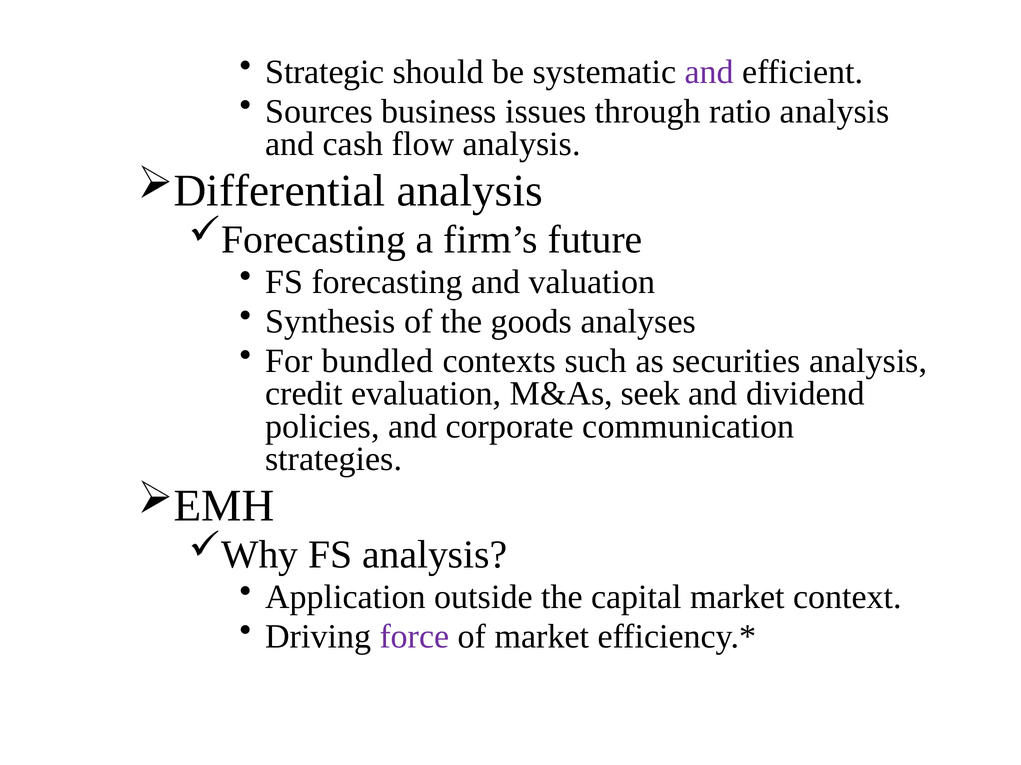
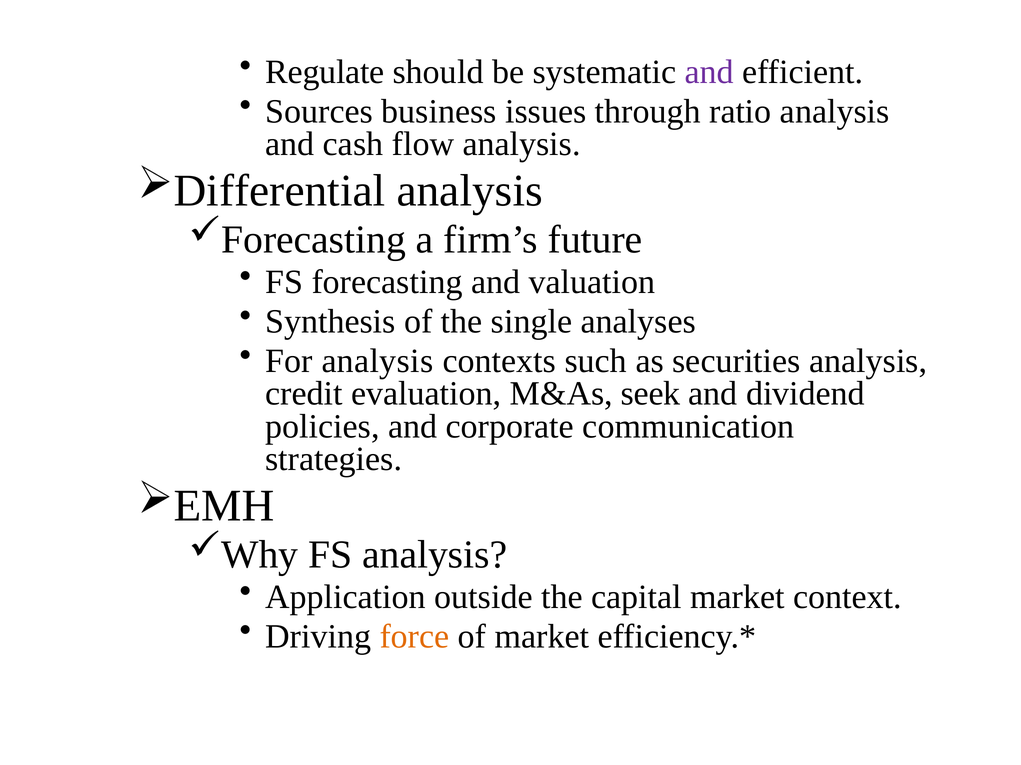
Strategic: Strategic -> Regulate
goods: goods -> single
For bundled: bundled -> analysis
force colour: purple -> orange
